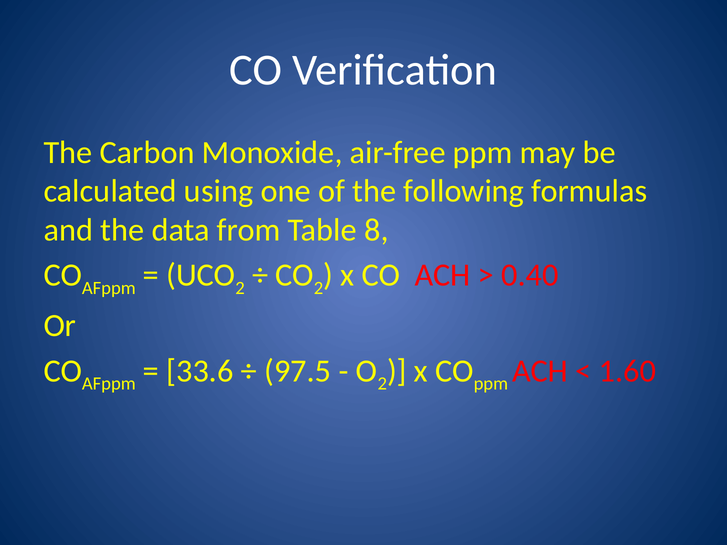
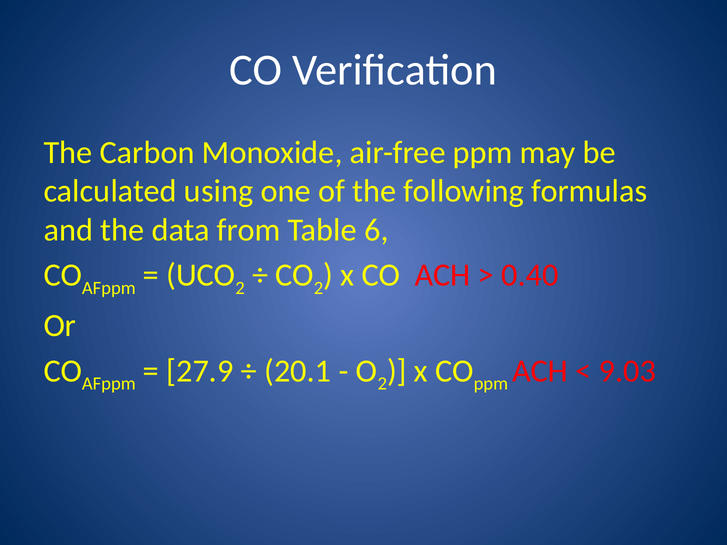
8: 8 -> 6
33.6: 33.6 -> 27.9
97.5: 97.5 -> 20.1
1.60: 1.60 -> 9.03
